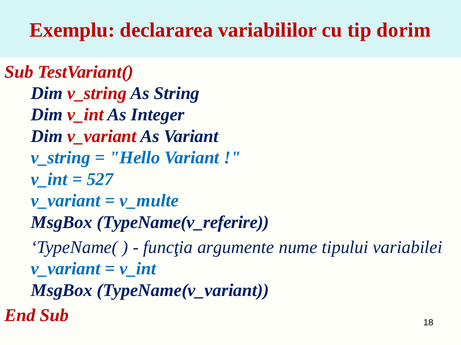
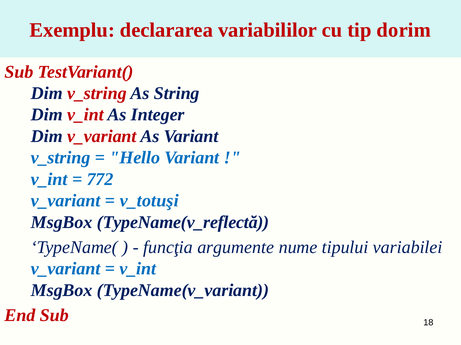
527: 527 -> 772
v_multe: v_multe -> v_totuşi
TypeName(v_referire: TypeName(v_referire -> TypeName(v_reflectă
